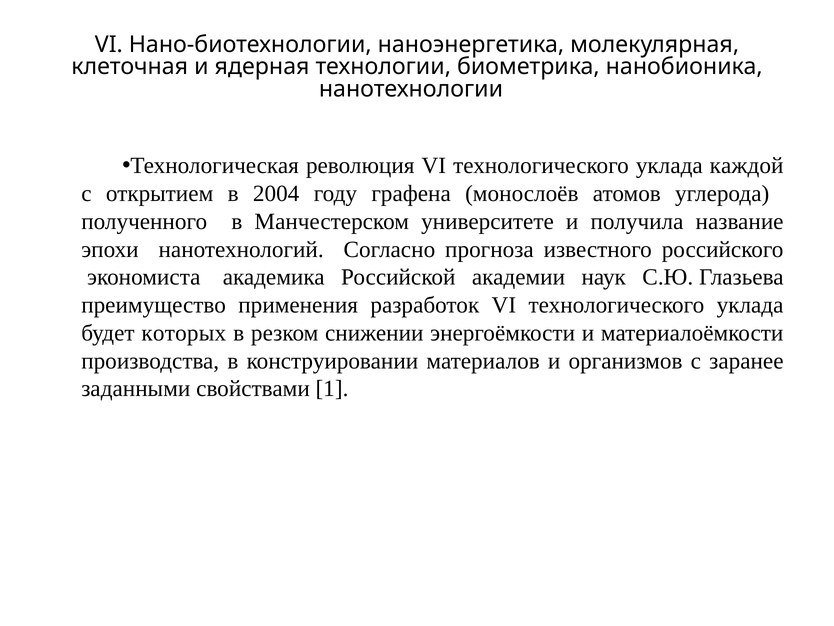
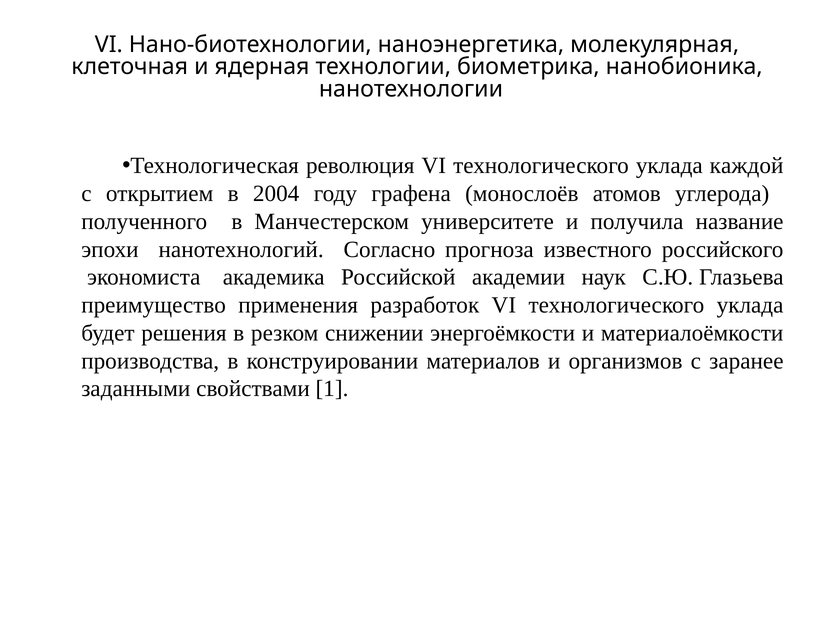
которых: которых -> решения
